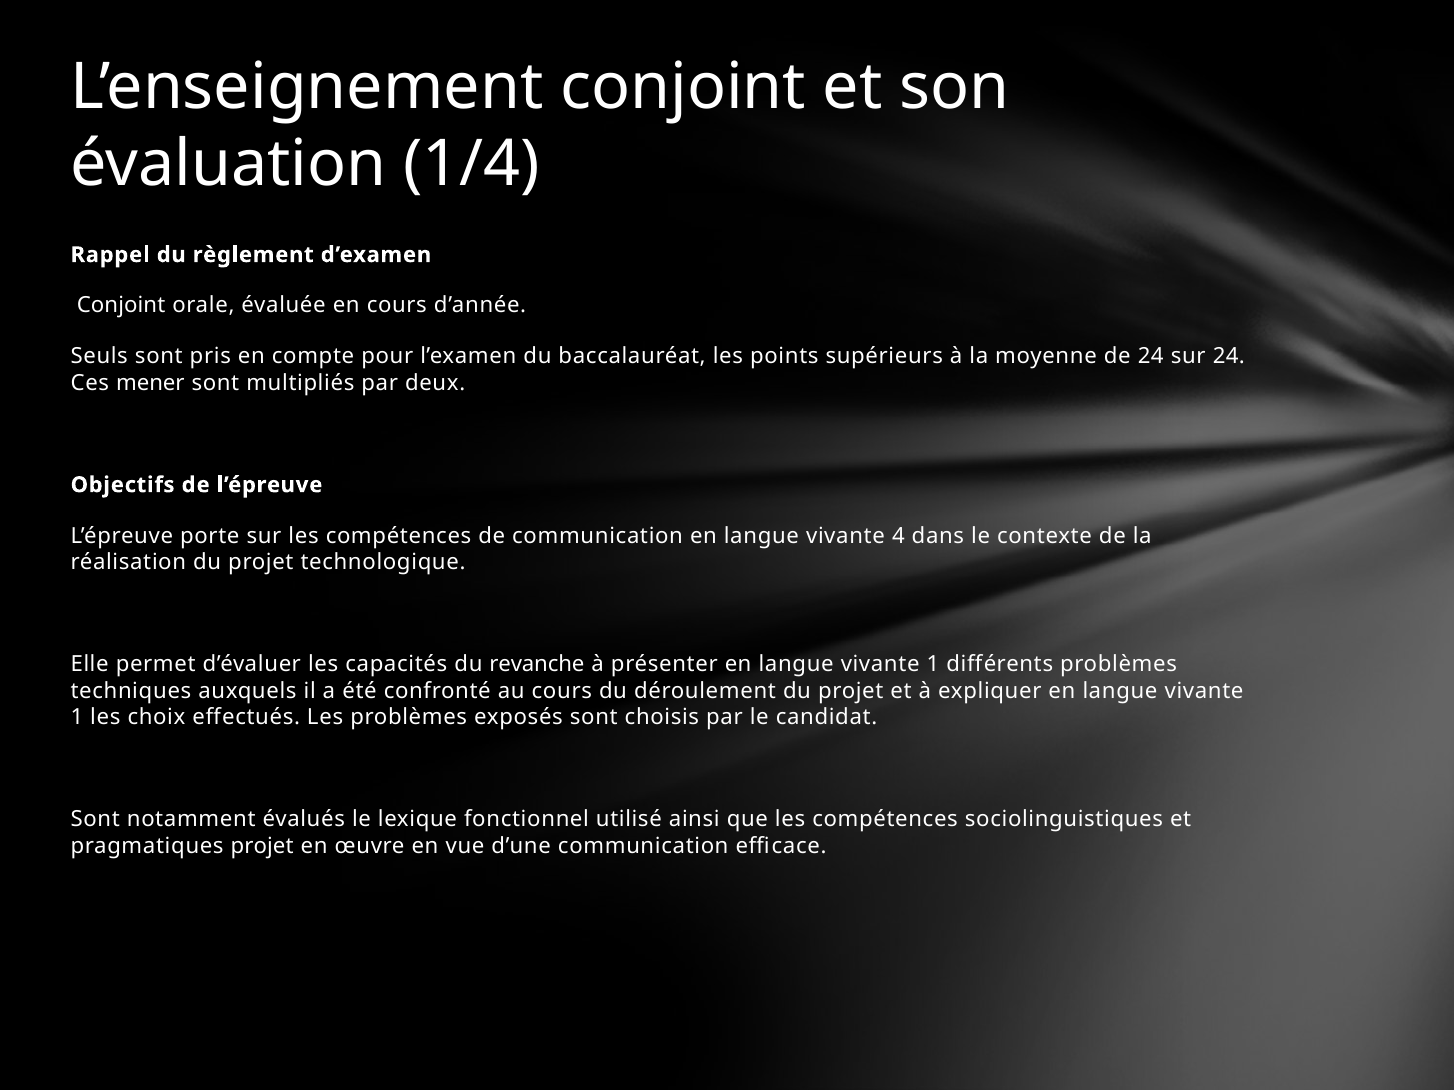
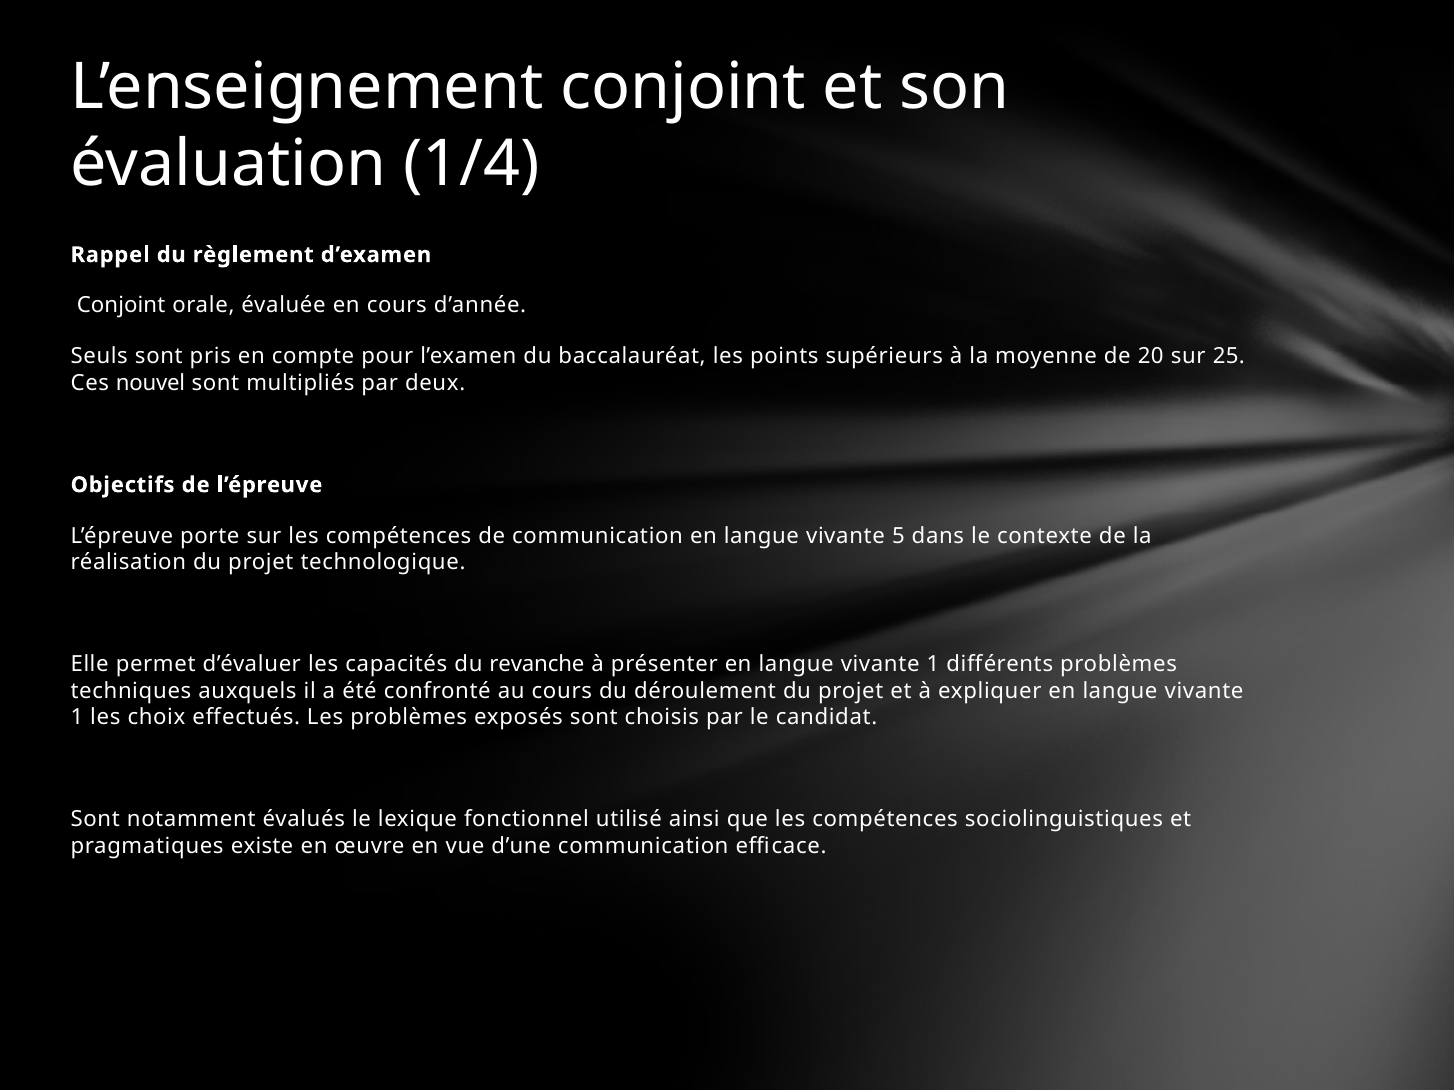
de 24: 24 -> 20
sur 24: 24 -> 25
mener: mener -> nouvel
4: 4 -> 5
pragmatiques projet: projet -> existe
